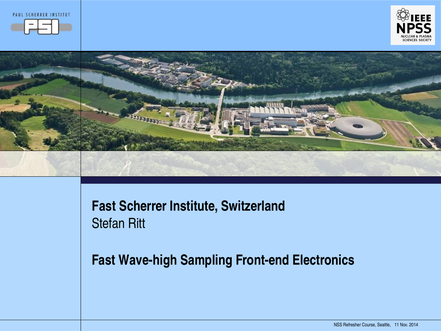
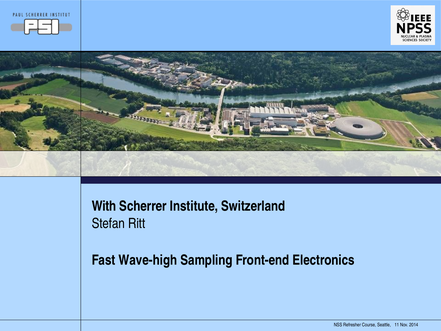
Fast at (104, 206): Fast -> With
